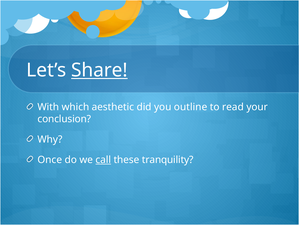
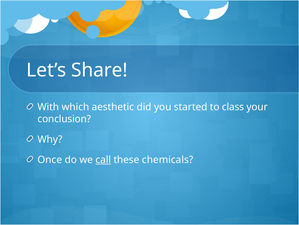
Share underline: present -> none
outline: outline -> started
read: read -> class
tranquility: tranquility -> chemicals
